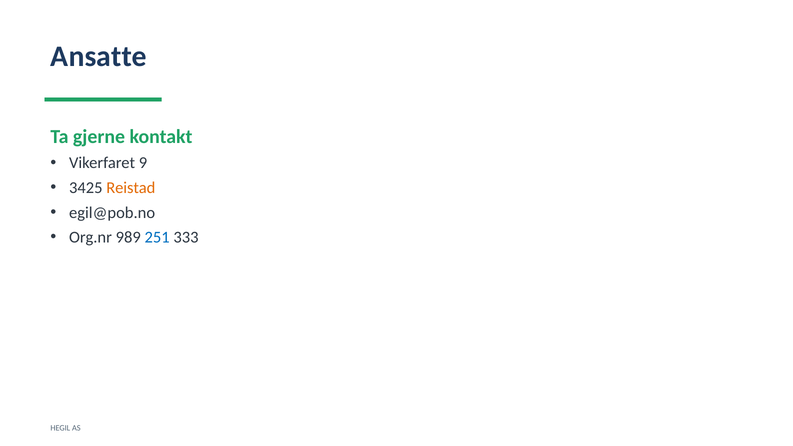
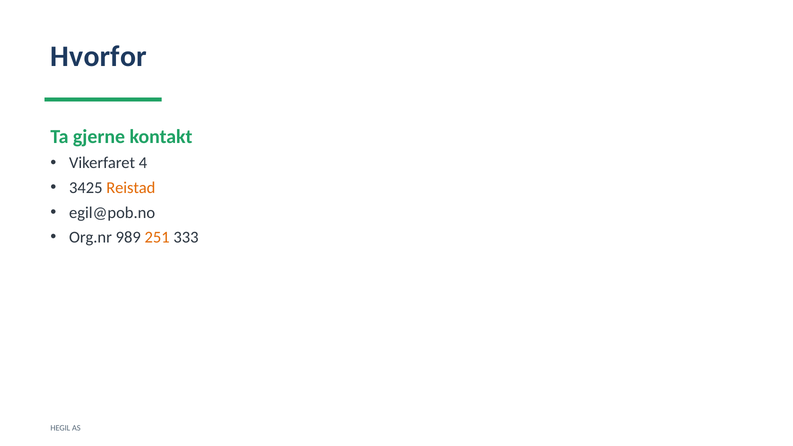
Ansatte: Ansatte -> Hvorfor
9: 9 -> 4
251 colour: blue -> orange
